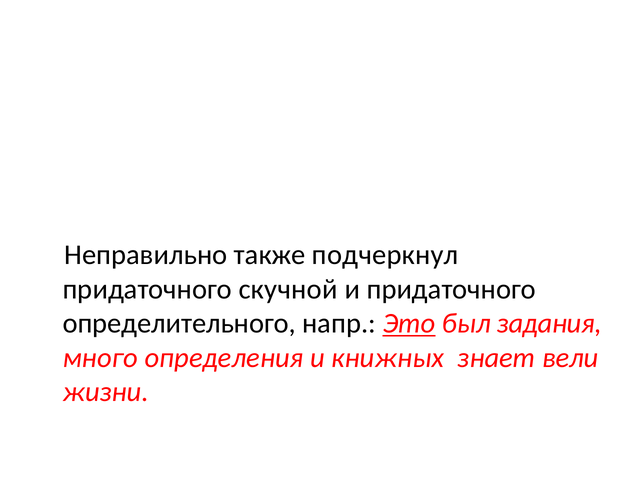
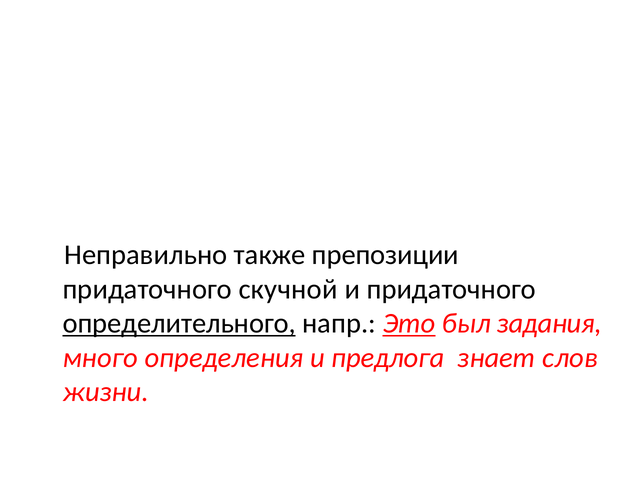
подчеркнул: подчеркнул -> препозиции
определительного underline: none -> present
книжных: книжных -> предлога
вели: вели -> слов
